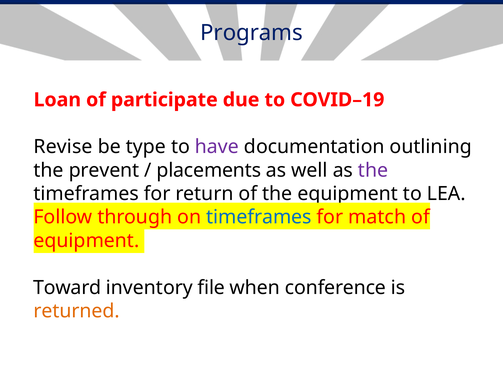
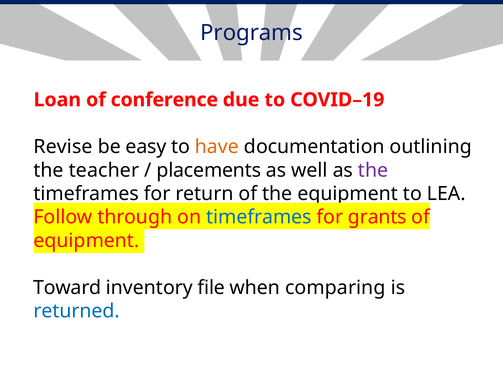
participate: participate -> conference
type: type -> easy
have colour: purple -> orange
prevent: prevent -> teacher
match: match -> grants
conference: conference -> comparing
returned colour: orange -> blue
